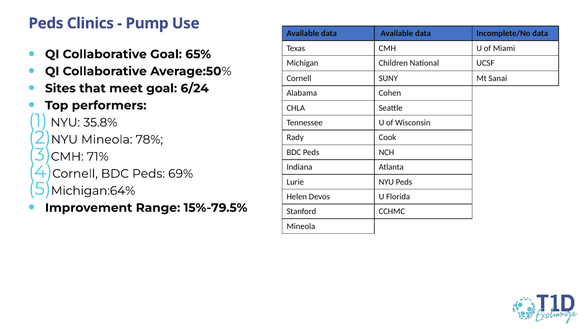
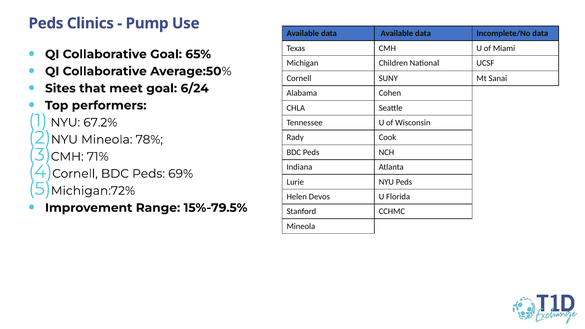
35.8%: 35.8% -> 67.2%
Michigan:64%: Michigan:64% -> Michigan:72%
